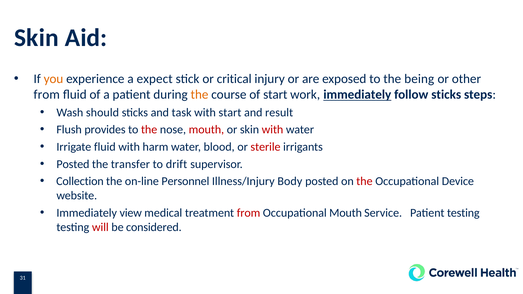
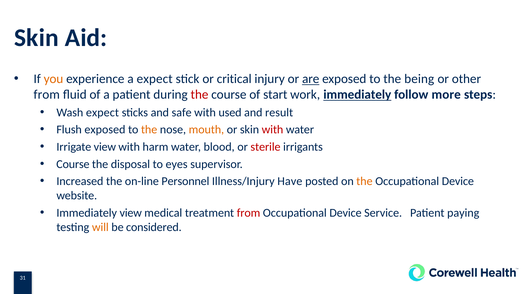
are underline: none -> present
the at (200, 95) colour: orange -> red
follow sticks: sticks -> more
Wash should: should -> expect
task: task -> safe
with start: start -> used
Flush provides: provides -> exposed
the at (149, 130) colour: red -> orange
mouth at (206, 130) colour: red -> orange
Irrigate fluid: fluid -> view
Posted at (73, 164): Posted -> Course
transfer: transfer -> disposal
drift: drift -> eyes
Collection: Collection -> Increased
Body: Body -> Have
the at (364, 181) colour: red -> orange
Mouth at (346, 213): Mouth -> Device
Patient testing: testing -> paying
will colour: red -> orange
